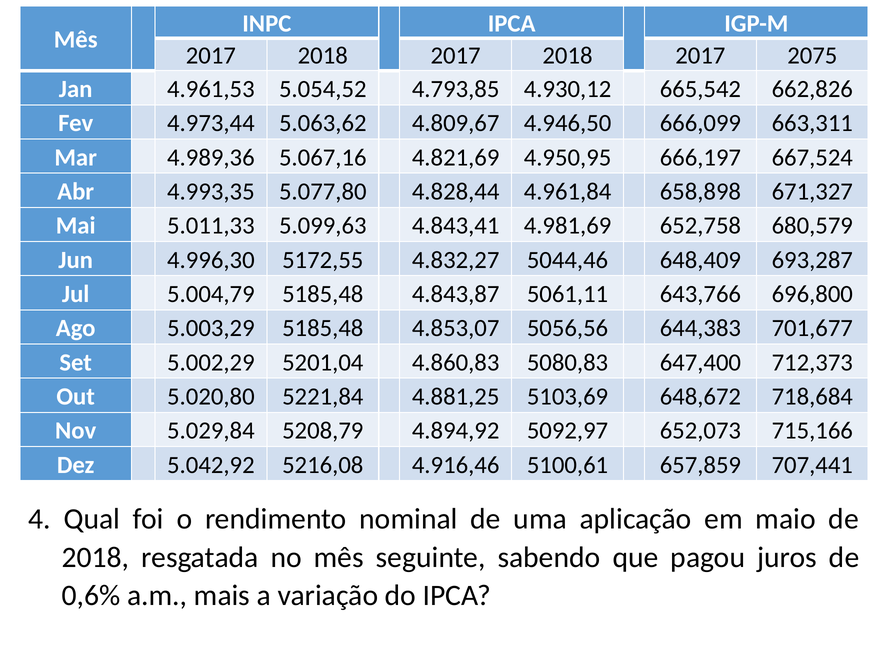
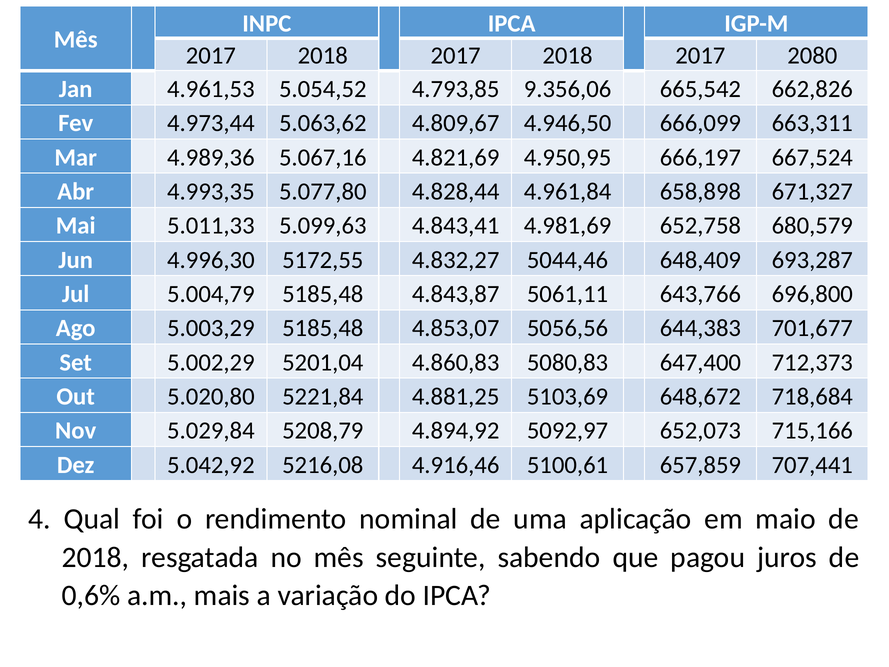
2075: 2075 -> 2080
4.930,12: 4.930,12 -> 9.356,06
